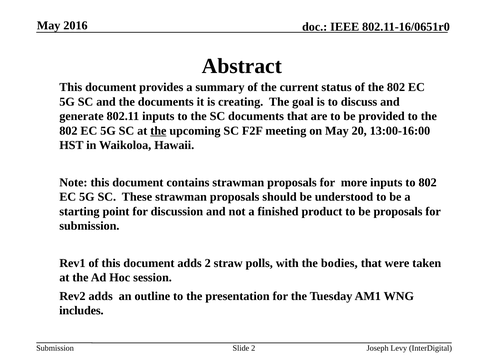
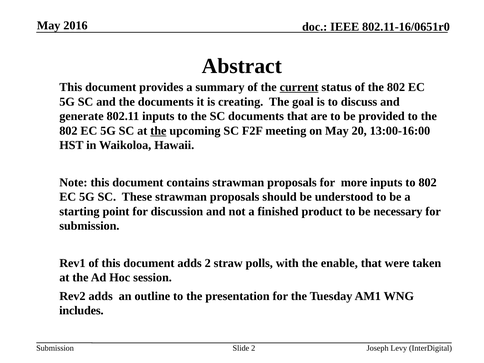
current underline: none -> present
be proposals: proposals -> necessary
bodies: bodies -> enable
